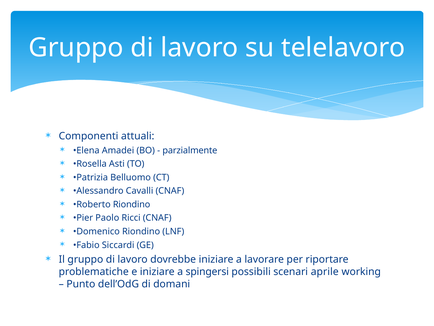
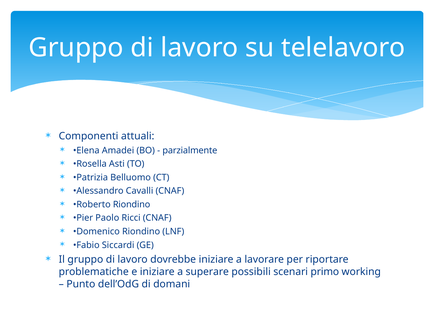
spingersi: spingersi -> superare
aprile: aprile -> primo
